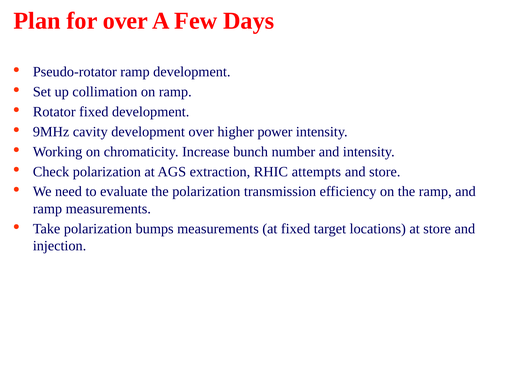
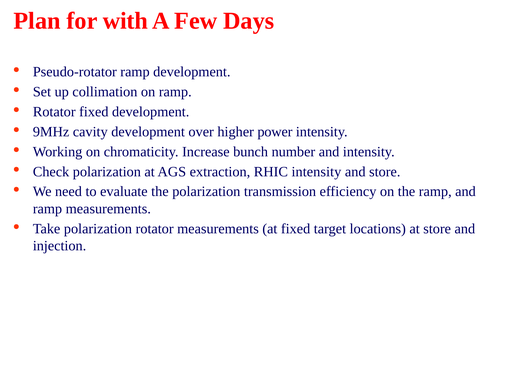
for over: over -> with
RHIC attempts: attempts -> intensity
polarization bumps: bumps -> rotator
